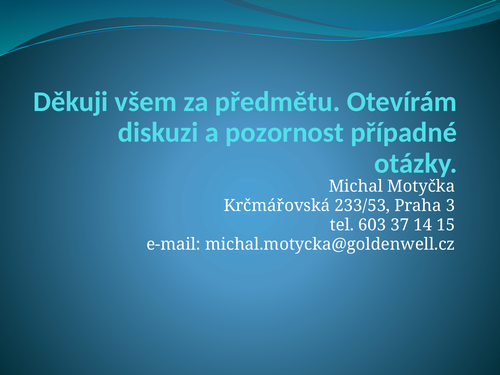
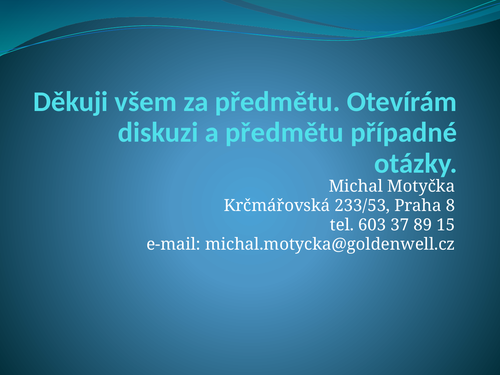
a pozornost: pozornost -> předmětu
3: 3 -> 8
14: 14 -> 89
